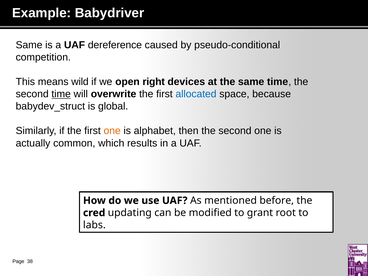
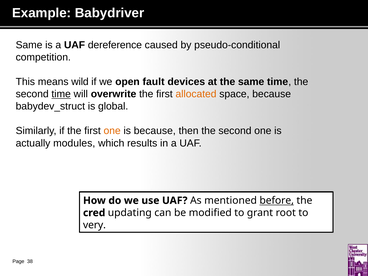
right: right -> fault
allocated colour: blue -> orange
is alphabet: alphabet -> because
common: common -> modules
before underline: none -> present
labs: labs -> very
